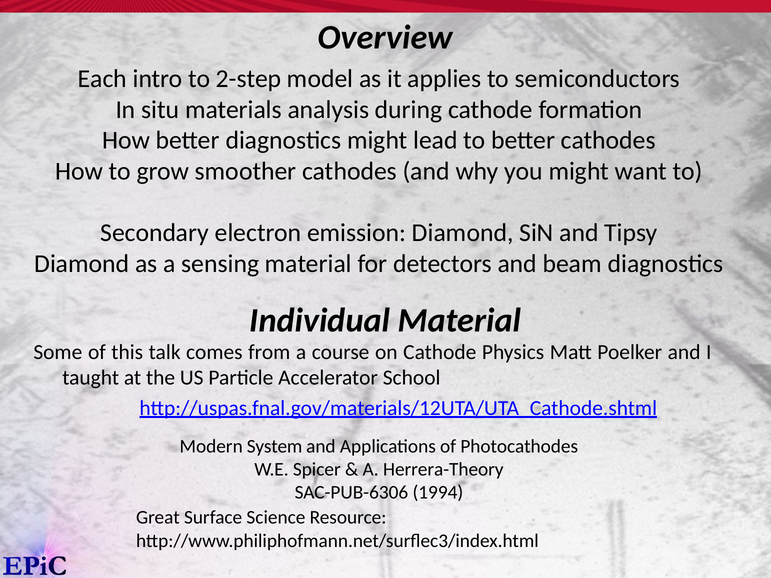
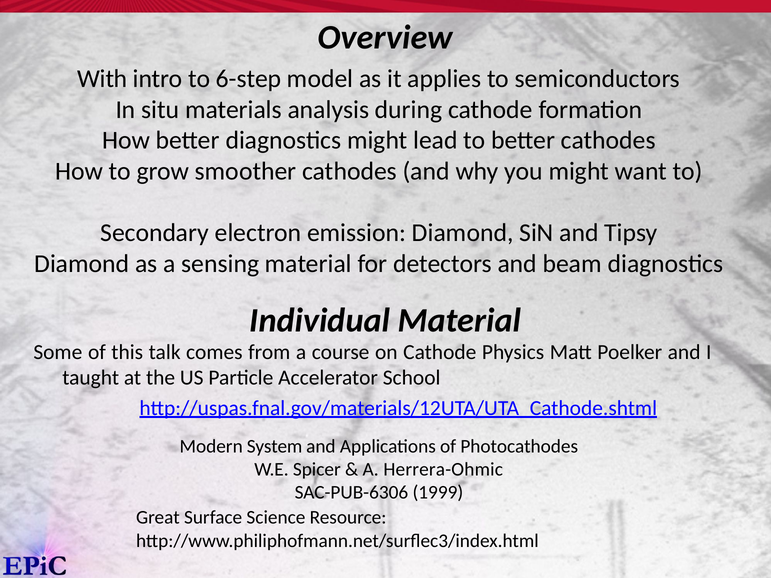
Each: Each -> With
2-step: 2-step -> 6-step
Herrera-Theory: Herrera-Theory -> Herrera-Ohmic
1994: 1994 -> 1999
